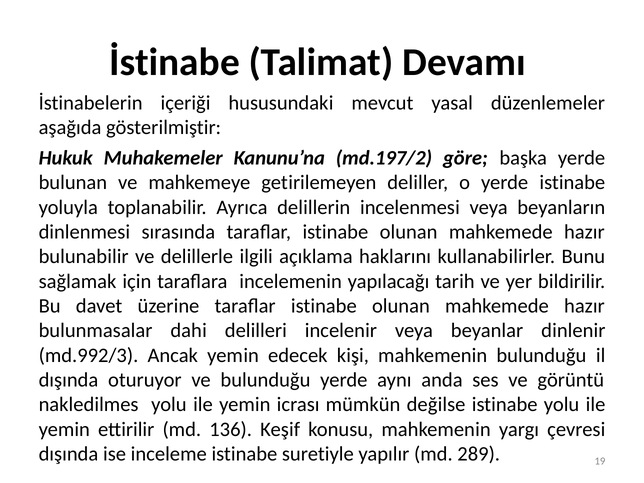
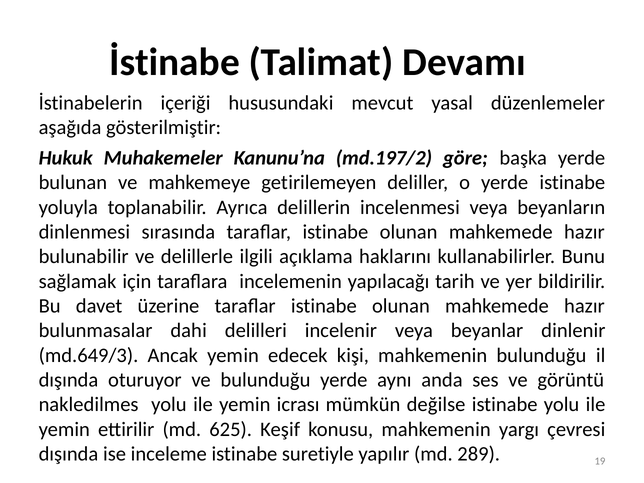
md.992/3: md.992/3 -> md.649/3
136: 136 -> 625
